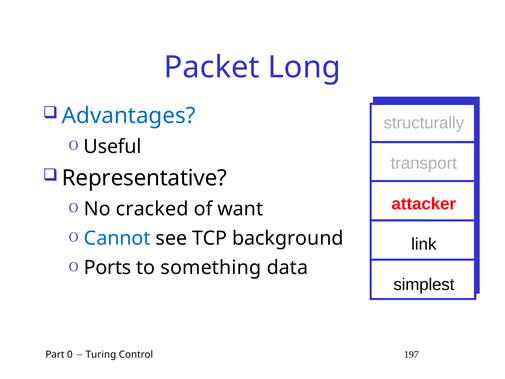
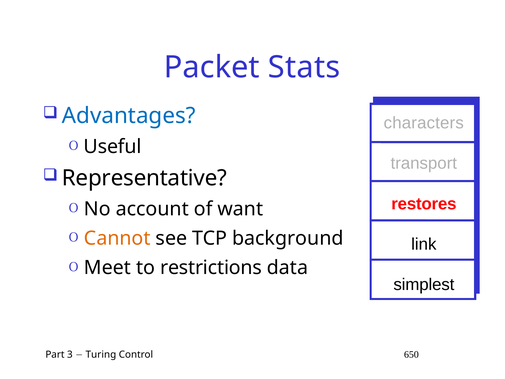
Long: Long -> Stats
structurally: structurally -> characters
attacker: attacker -> restores
cracked: cracked -> account
Cannot colour: blue -> orange
Ports: Ports -> Meet
something: something -> restrictions
0: 0 -> 3
197: 197 -> 650
